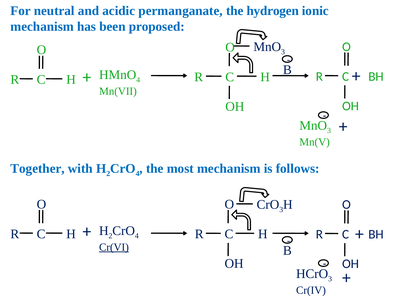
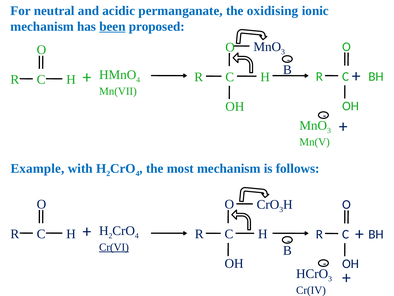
hydrogen: hydrogen -> oxidising
been underline: none -> present
Together: Together -> Example
